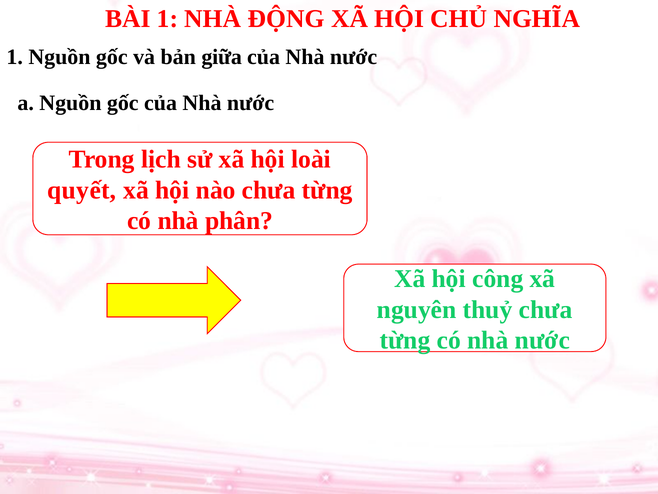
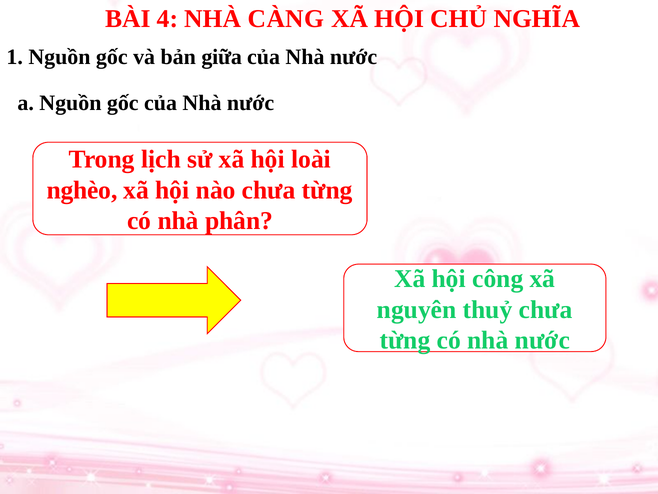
BÀI 1: 1 -> 4
ĐỘNG: ĐỘNG -> CÀNG
quyết: quyết -> nghèo
